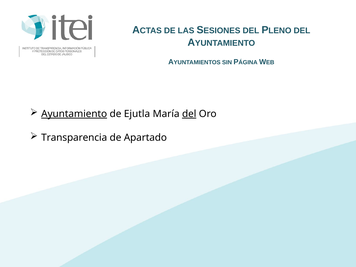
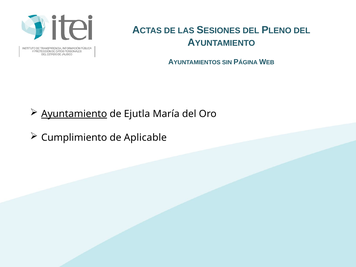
del at (189, 114) underline: present -> none
Transparencia: Transparencia -> Cumplimiento
Apartado: Apartado -> Aplicable
